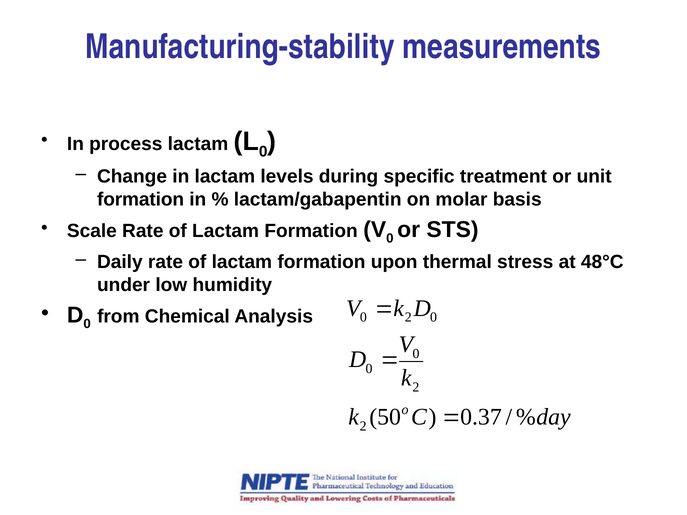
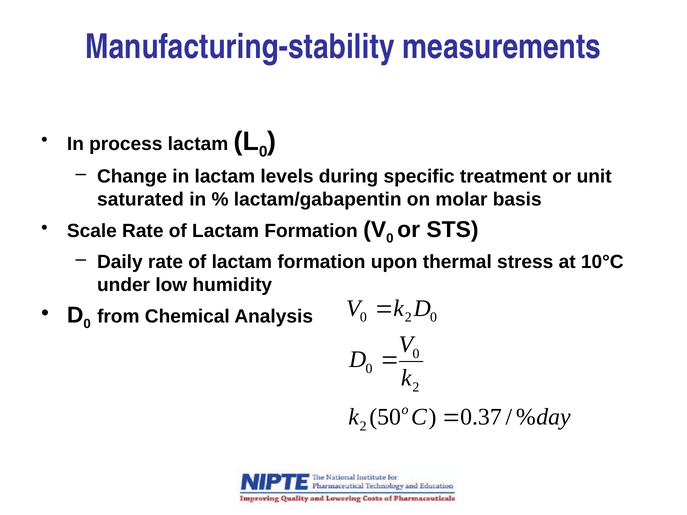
formation at (141, 200): formation -> saturated
48°C: 48°C -> 10°C
